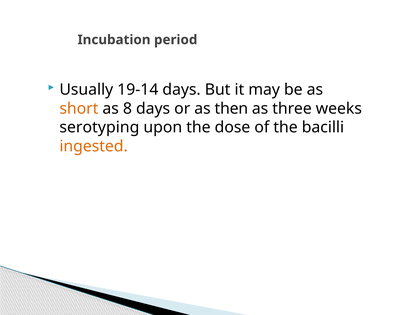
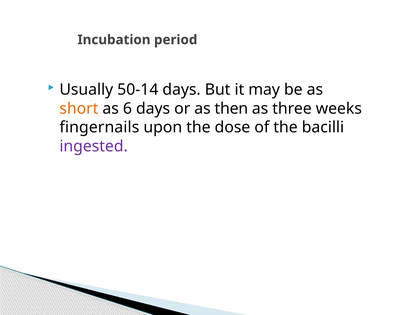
19-14: 19-14 -> 50-14
8: 8 -> 6
serotyping: serotyping -> fingernails
ingested colour: orange -> purple
